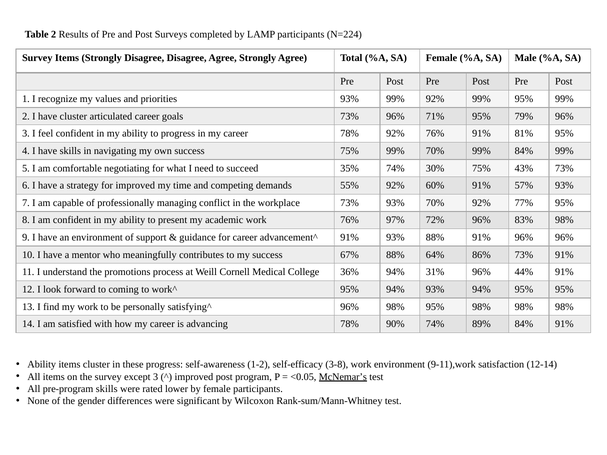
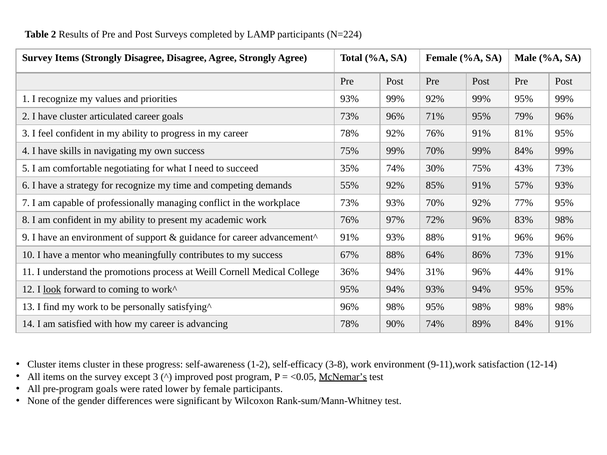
for improved: improved -> recognize
60%: 60% -> 85%
look underline: none -> present
Ability at (42, 365): Ability -> Cluster
pre-program skills: skills -> goals
